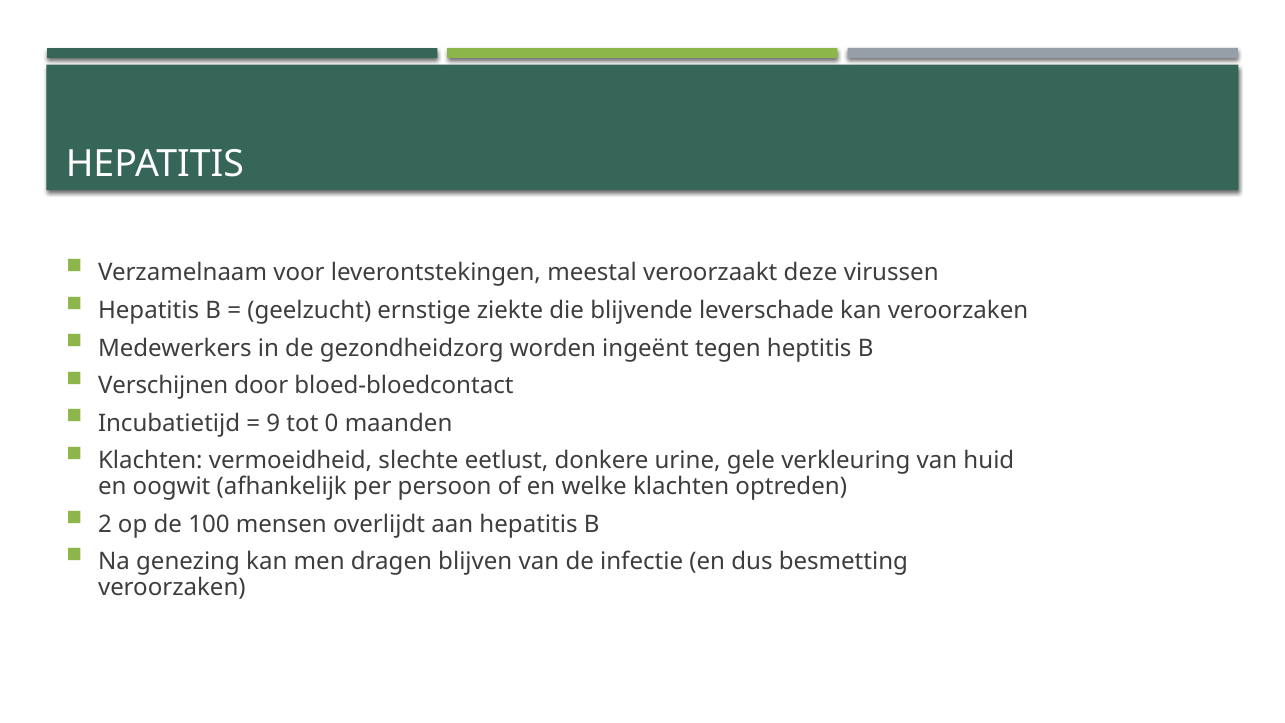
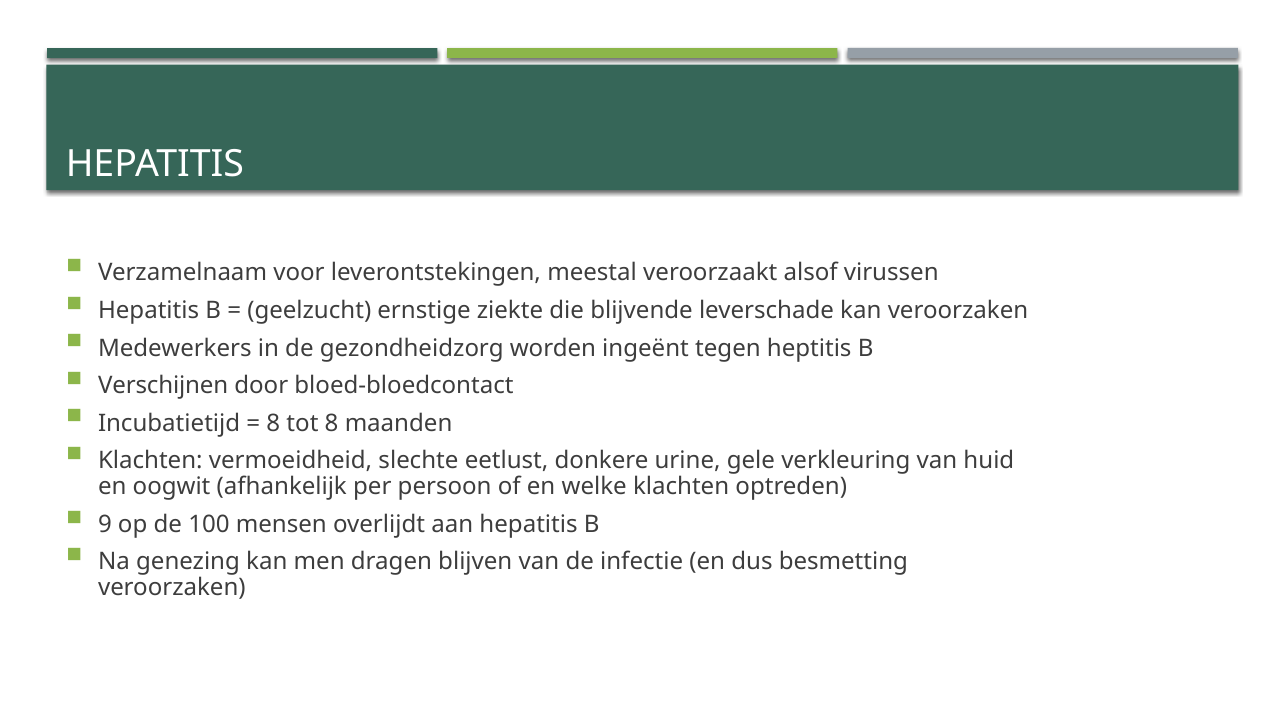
deze: deze -> alsof
9 at (273, 423): 9 -> 8
tot 0: 0 -> 8
2: 2 -> 9
